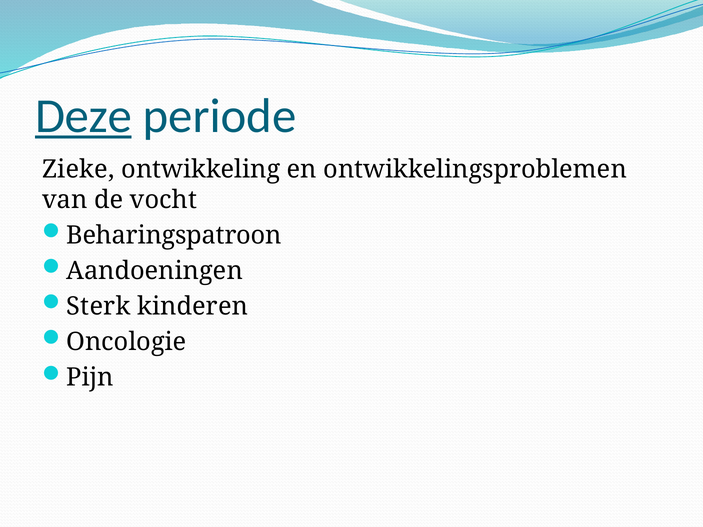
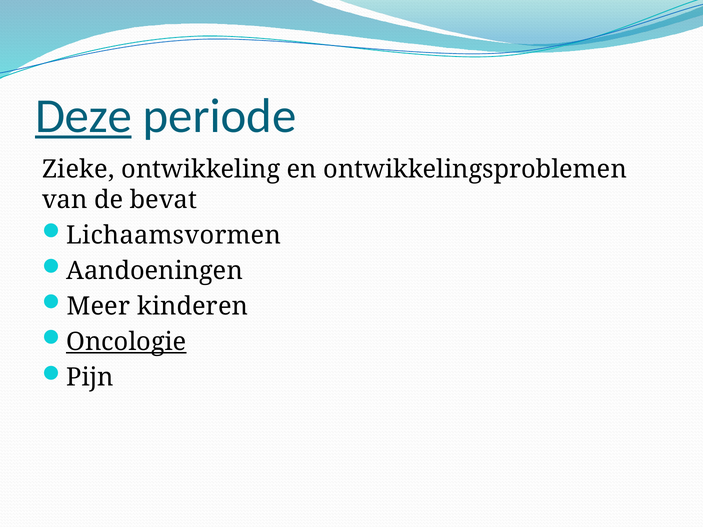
vocht: vocht -> bevat
Beharingspatroon: Beharingspatroon -> Lichaamsvormen
Sterk: Sterk -> Meer
Oncologie underline: none -> present
